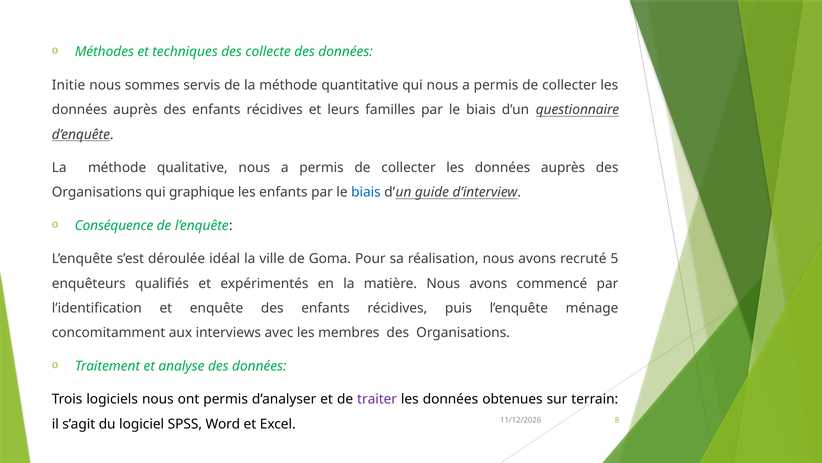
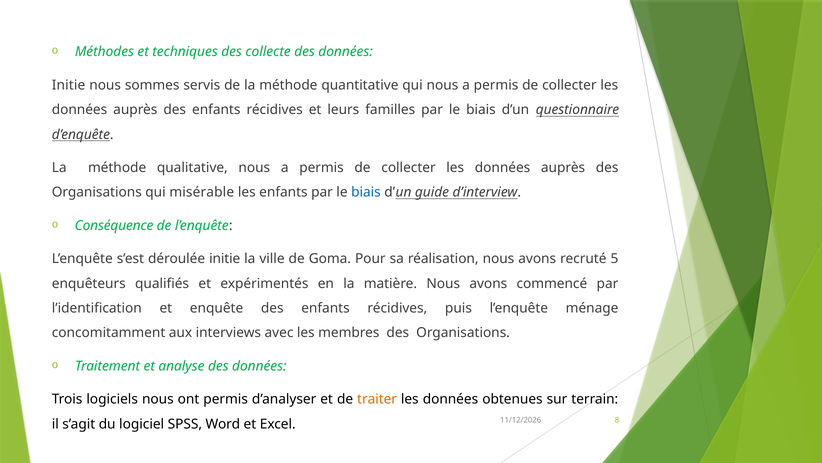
graphique: graphique -> misérable
déroulée idéal: idéal -> initie
traiter colour: purple -> orange
